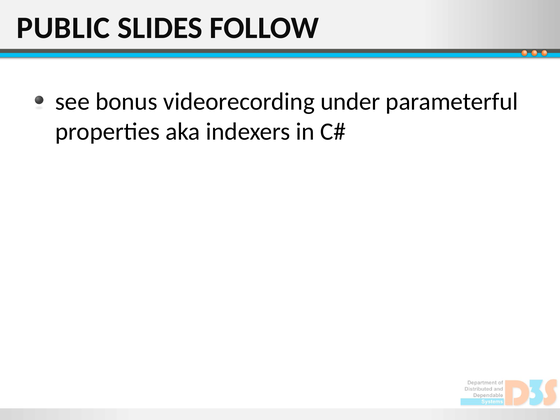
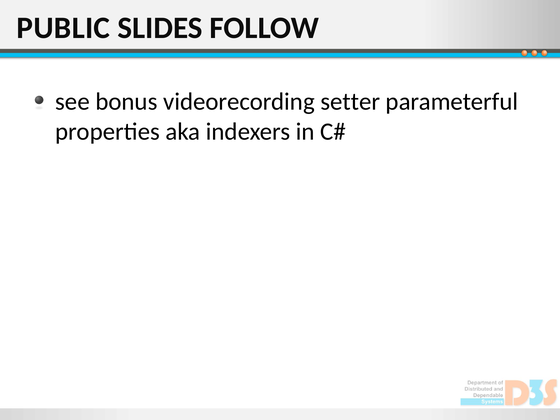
under: under -> setter
